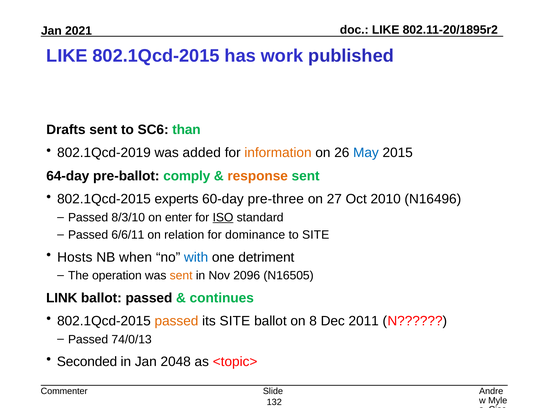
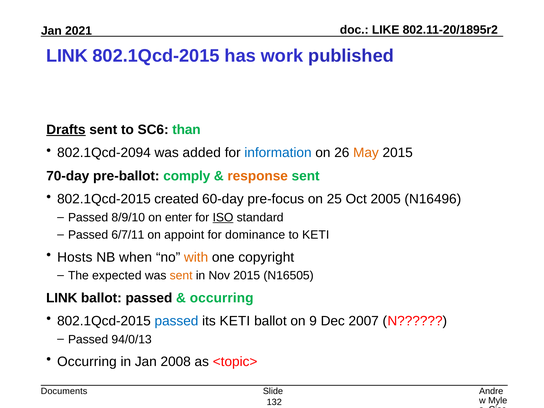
LIKE at (67, 56): LIKE -> LINK
Drafts underline: none -> present
802.1Qcd-2019: 802.1Qcd-2019 -> 802.1Qcd-2094
information colour: orange -> blue
May colour: blue -> orange
64-day: 64-day -> 70-day
experts: experts -> created
pre-three: pre-three -> pre-focus
27: 27 -> 25
2010: 2010 -> 2005
8/3/10: 8/3/10 -> 8/9/10
6/6/11: 6/6/11 -> 6/7/11
relation: relation -> appoint
to SITE: SITE -> KETI
with colour: blue -> orange
detriment: detriment -> copyright
operation: operation -> expected
Nov 2096: 2096 -> 2015
continues at (222, 298): continues -> occurring
passed at (176, 321) colour: orange -> blue
its SITE: SITE -> KETI
8: 8 -> 9
2011: 2011 -> 2007
74/0/13: 74/0/13 -> 94/0/13
Seconded at (87, 362): Seconded -> Occurring
2048: 2048 -> 2008
Commenter: Commenter -> Documents
